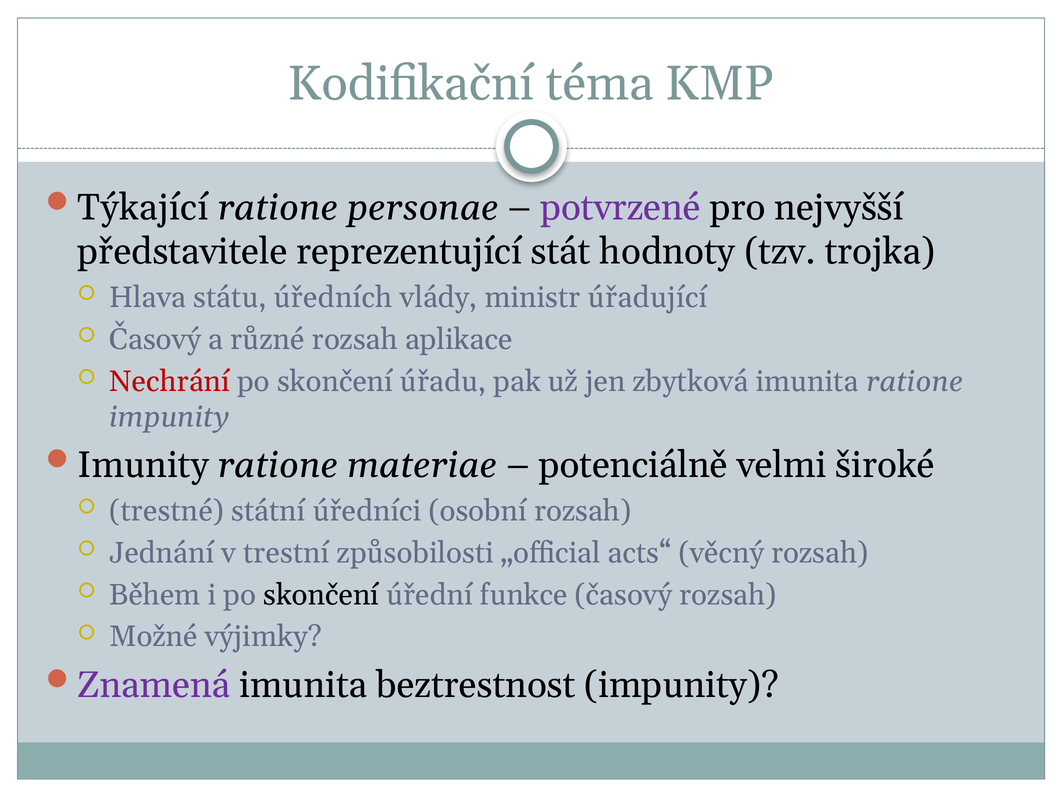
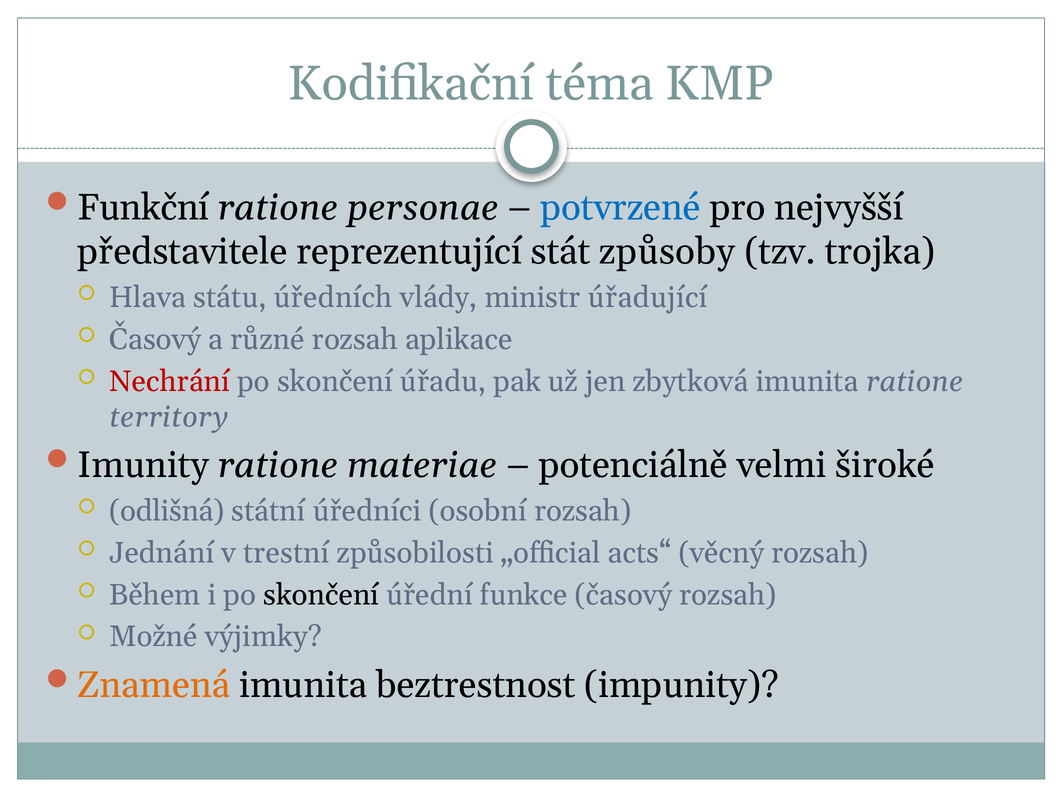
Týkající: Týkající -> Funkční
potvrzené colour: purple -> blue
hodnoty: hodnoty -> způsoby
impunity at (170, 417): impunity -> territory
trestné: trestné -> odlišná
Znamená colour: purple -> orange
